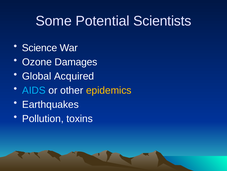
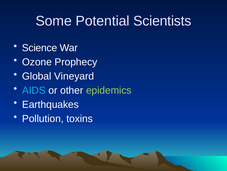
Damages: Damages -> Prophecy
Acquired: Acquired -> Vineyard
epidemics colour: yellow -> light green
